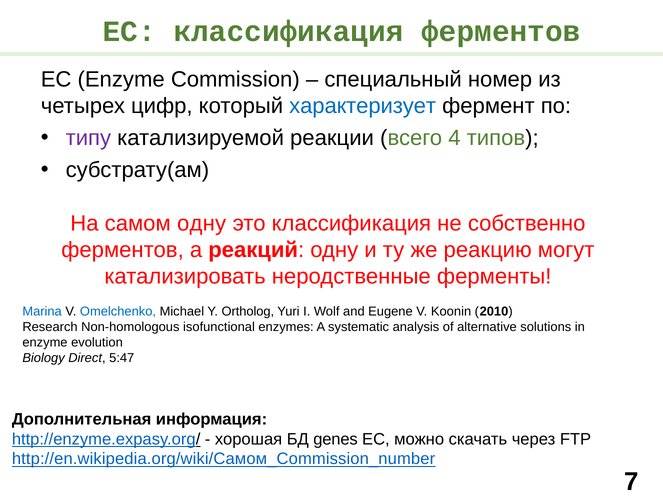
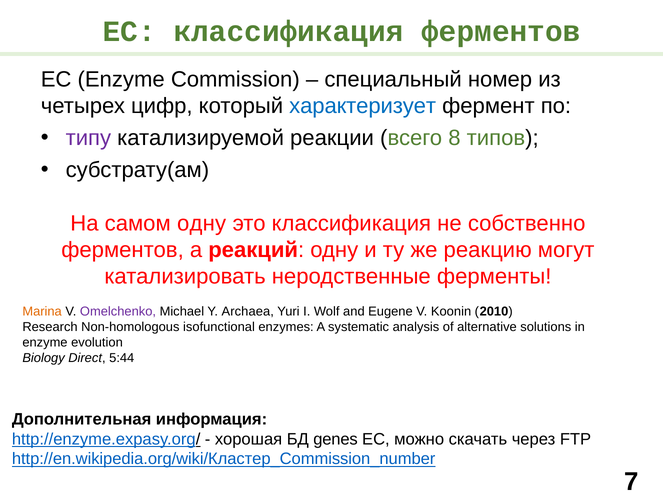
4: 4 -> 8
Marina colour: blue -> orange
Omelchenko colour: blue -> purple
Ortholog: Ortholog -> Archaea
5:47: 5:47 -> 5:44
http://en.wikipedia.org/wiki/Самом_Commission_number: http://en.wikipedia.org/wiki/Самом_Commission_number -> http://en.wikipedia.org/wiki/Кластер_Commission_number
